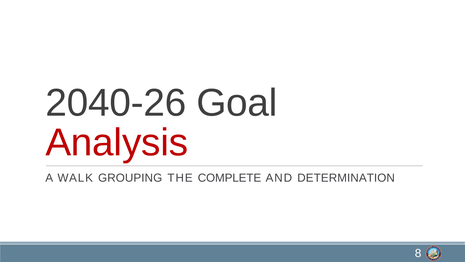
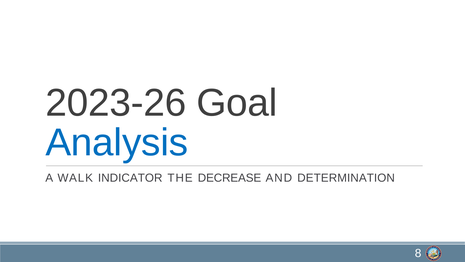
2040-26: 2040-26 -> 2023-26
Analysis colour: red -> blue
GROUPING: GROUPING -> INDICATOR
COMPLETE: COMPLETE -> DECREASE
